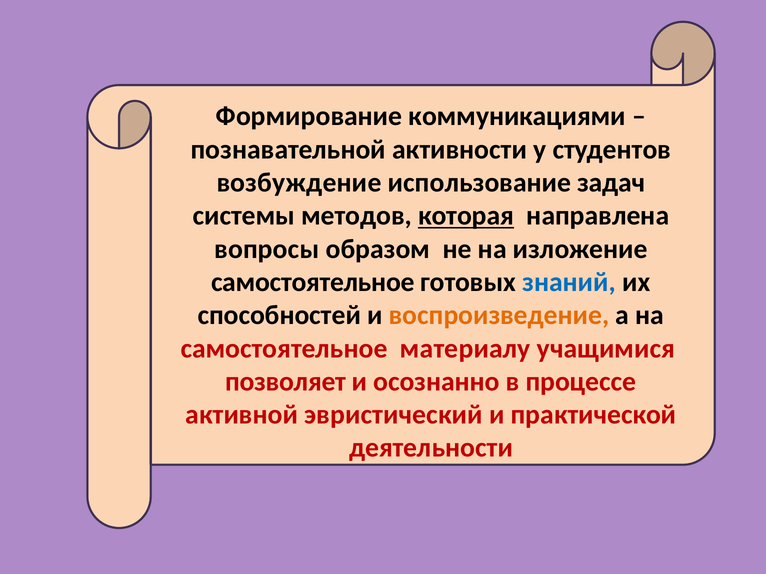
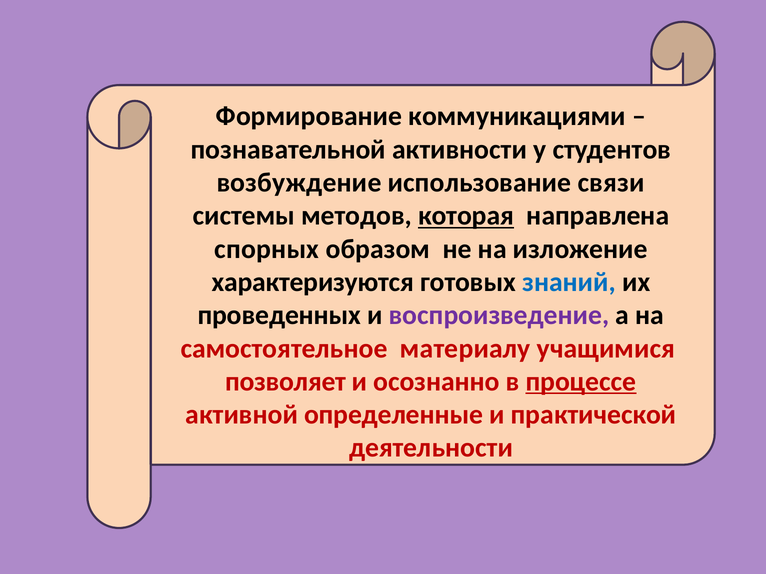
задач: задач -> связи
вопросы: вопросы -> спорных
самостоятельное at (313, 282): самостоятельное -> характеризуются
способностей: способностей -> проведенных
воспроизведение colour: orange -> purple
процессе underline: none -> present
эвристический: эвристический -> определенные
